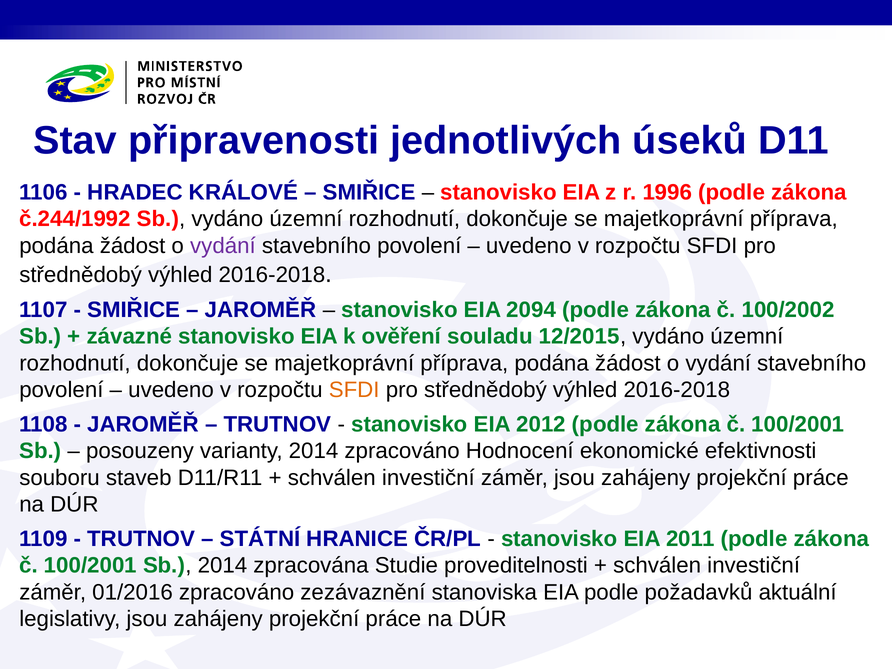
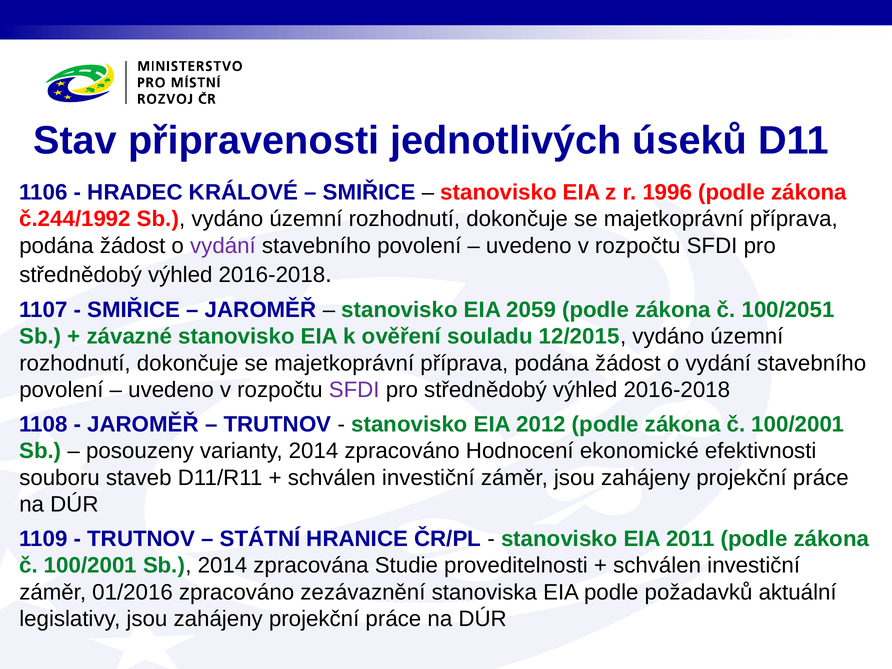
2094: 2094 -> 2059
100/2002: 100/2002 -> 100/2051
SFDI at (354, 390) colour: orange -> purple
